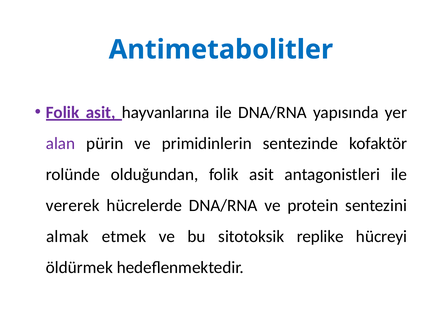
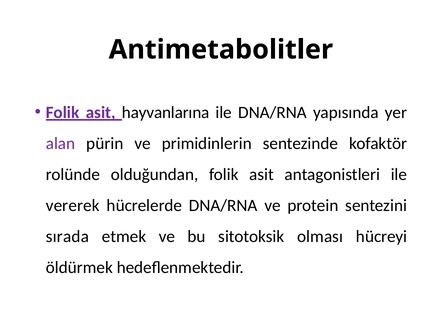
Antimetabolitler colour: blue -> black
almak: almak -> sırada
replike: replike -> olması
